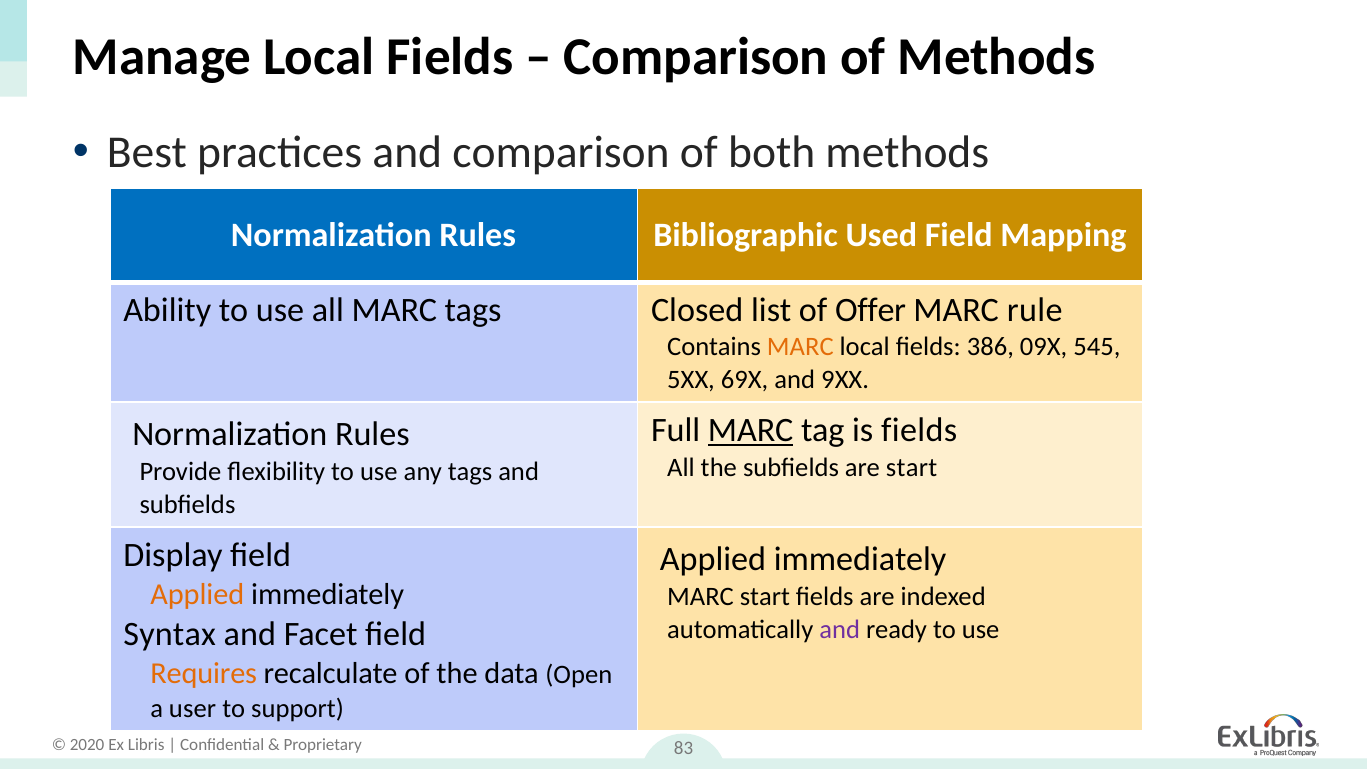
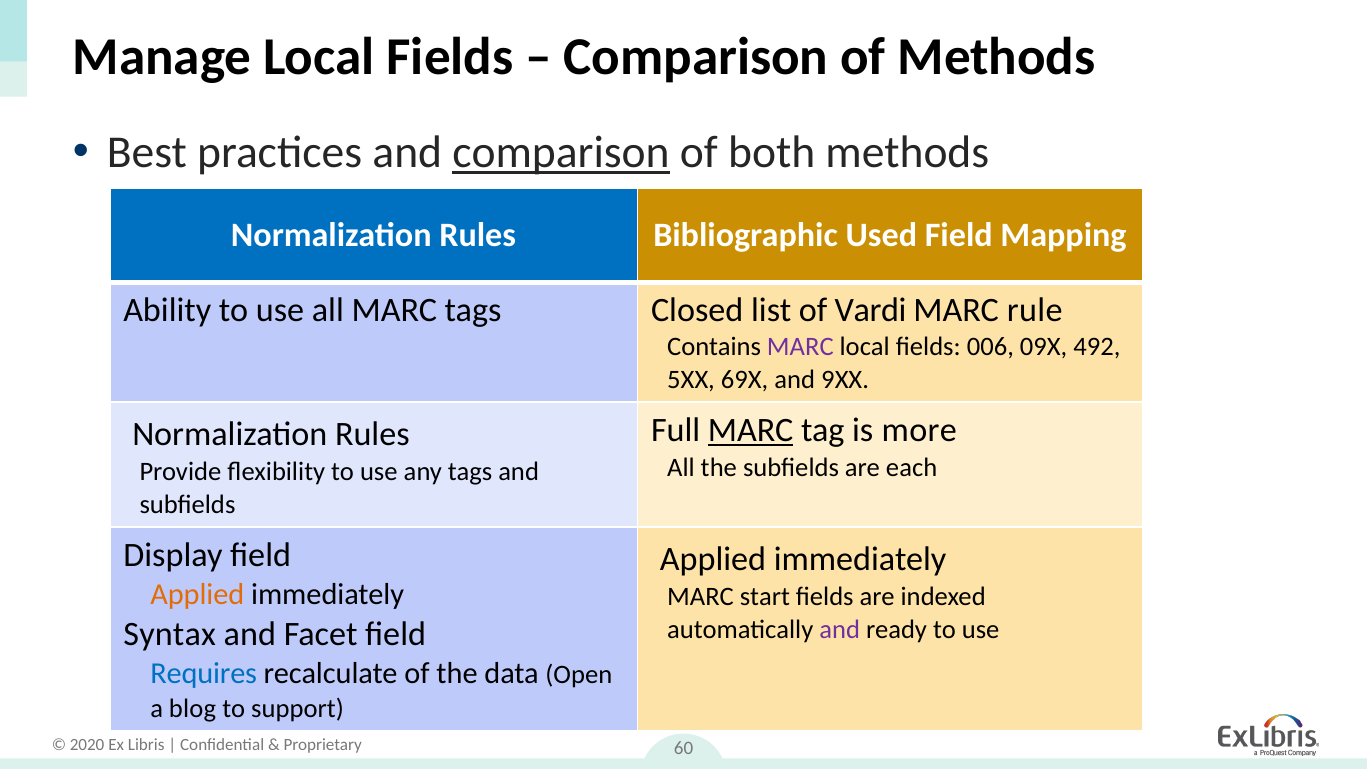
comparison at (561, 153) underline: none -> present
Offer: Offer -> Vardi
MARC at (800, 347) colour: orange -> purple
386: 386 -> 006
545: 545 -> 492
is fields: fields -> more
are start: start -> each
Requires colour: orange -> blue
user: user -> blog
83: 83 -> 60
